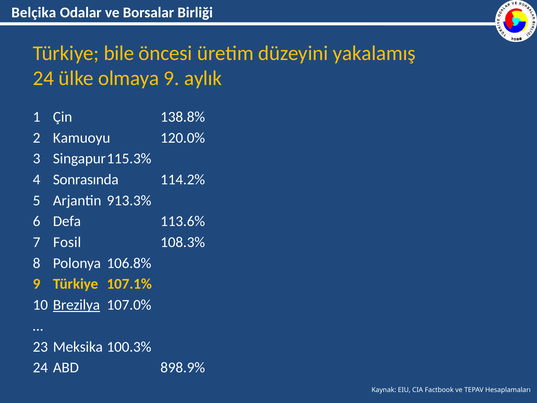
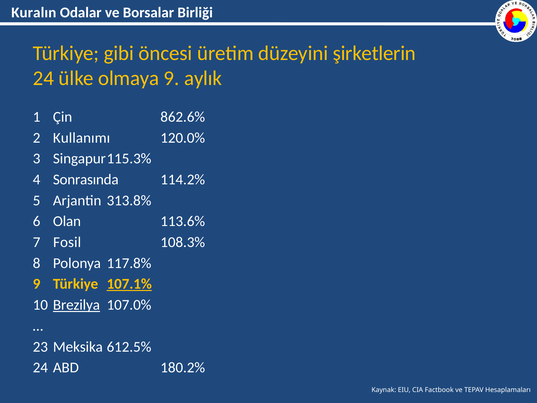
Belçika: Belçika -> Kuralın
bile: bile -> gibi
yakalamış: yakalamış -> şirketlerin
138.8%: 138.8% -> 862.6%
Kamuoyu: Kamuoyu -> Kullanımı
913.3%: 913.3% -> 313.8%
Defa: Defa -> Olan
106.8%: 106.8% -> 117.8%
107.1% underline: none -> present
100.3%: 100.3% -> 612.5%
898.9%: 898.9% -> 180.2%
